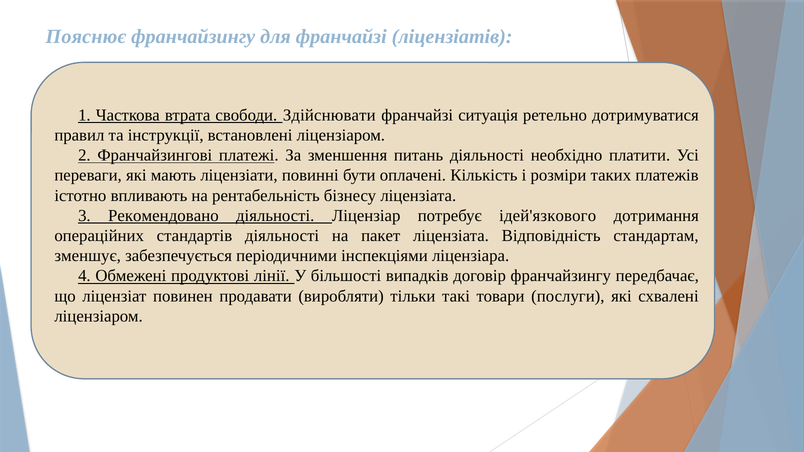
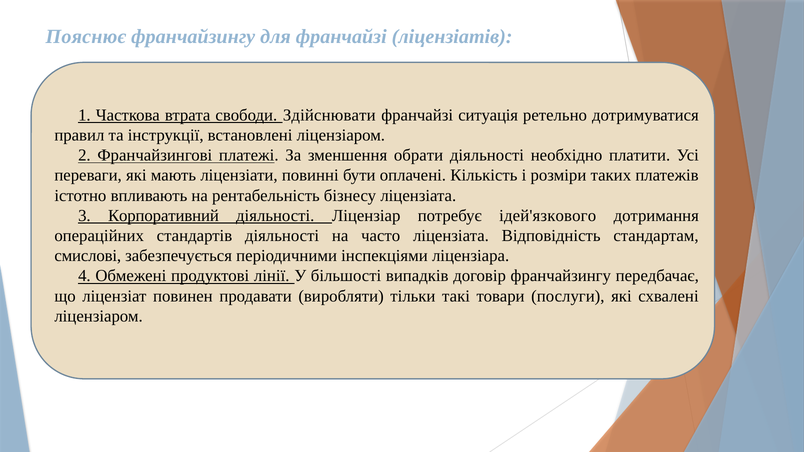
питань: питань -> обрати
Рекомендовано: Рекомендовано -> Корпоративний
пакет: пакет -> часто
зменшує: зменшує -> смислові
